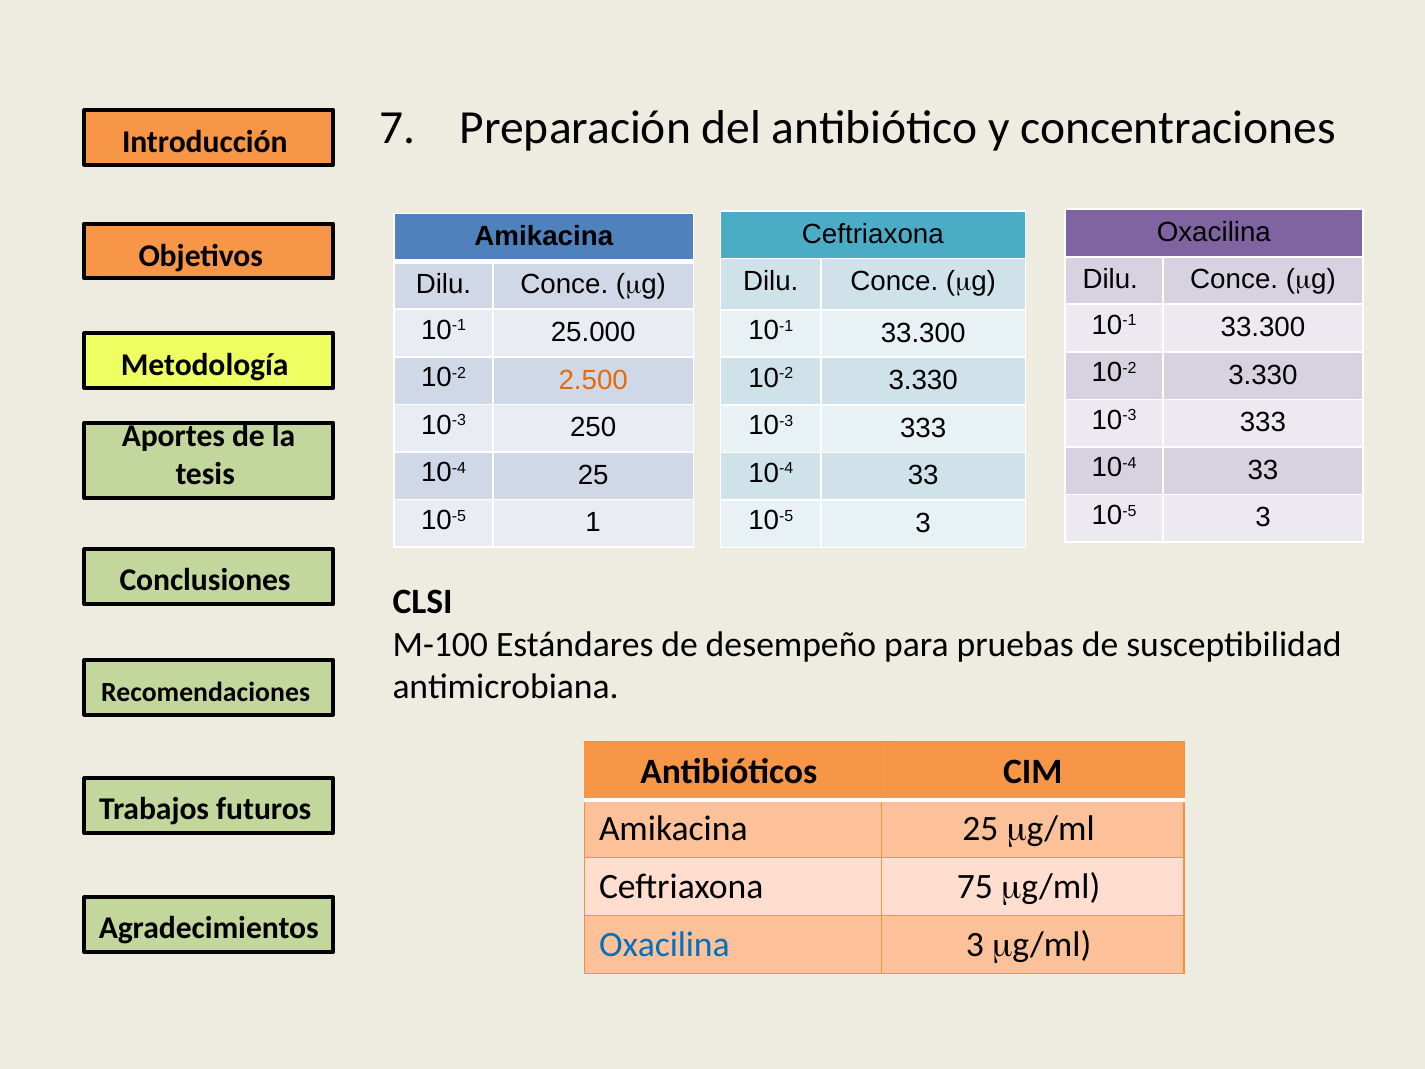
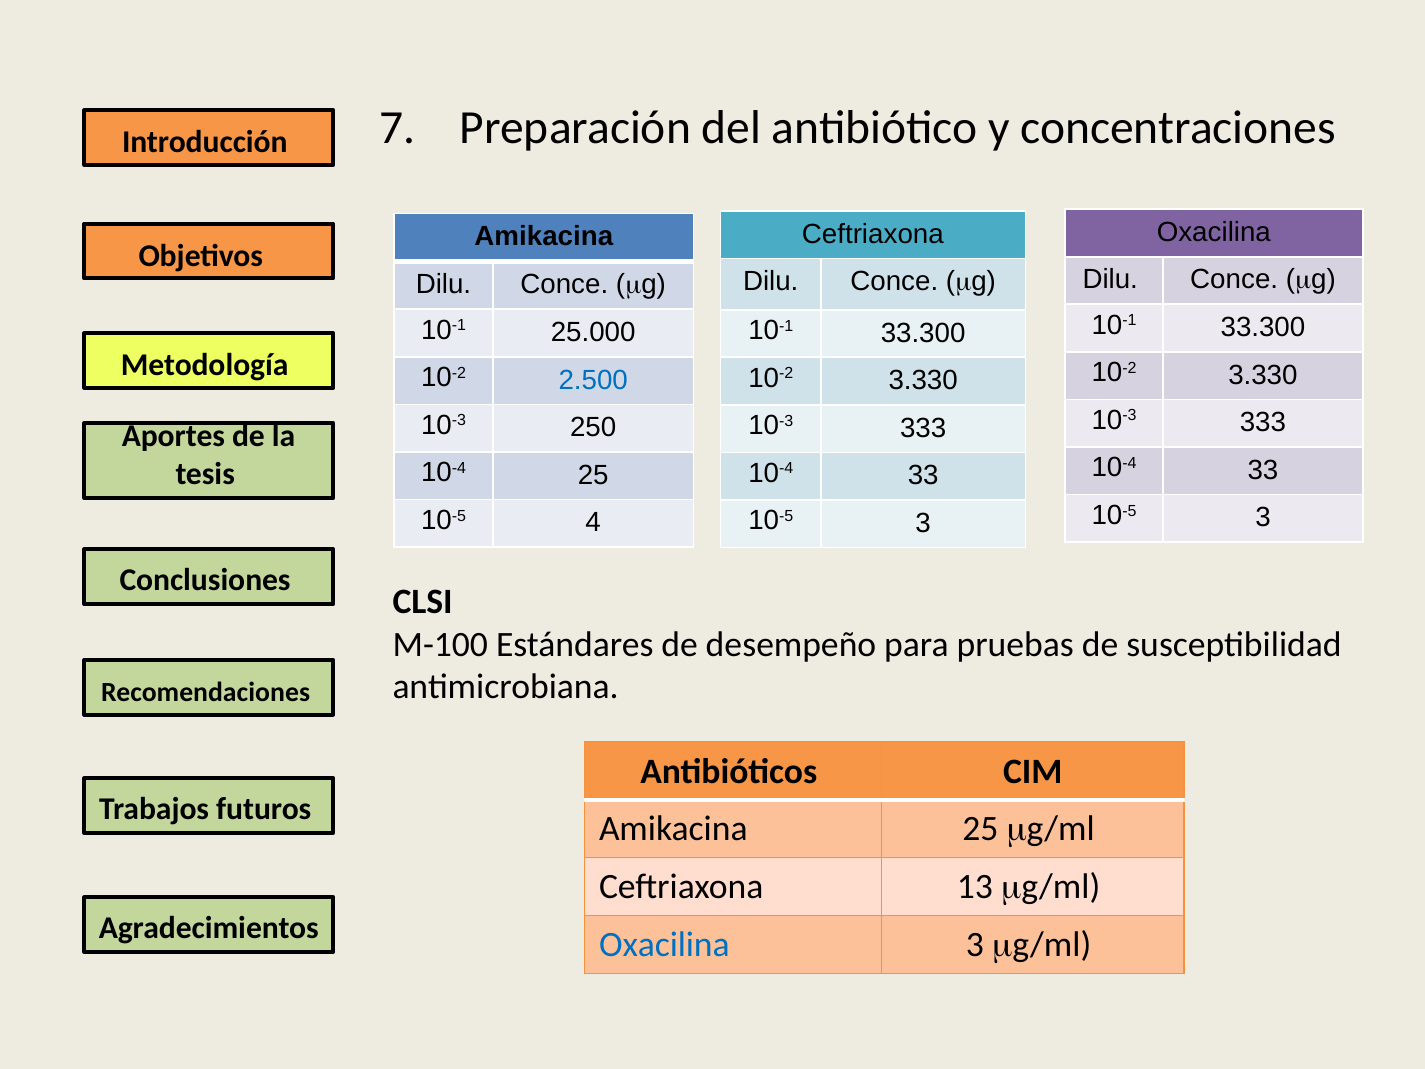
2.500 colour: orange -> blue
1: 1 -> 4
75: 75 -> 13
